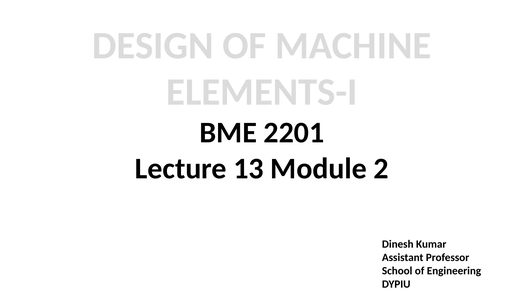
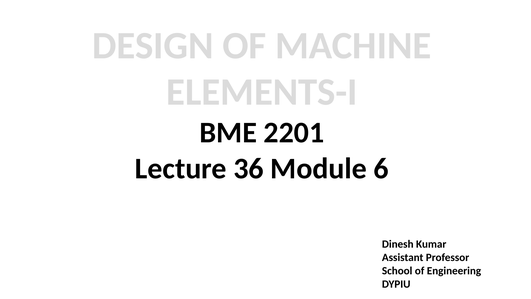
13: 13 -> 36
2: 2 -> 6
